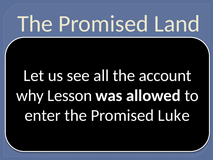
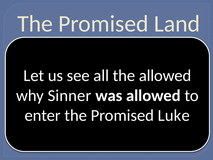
the account: account -> allowed
Lesson: Lesson -> Sinner
